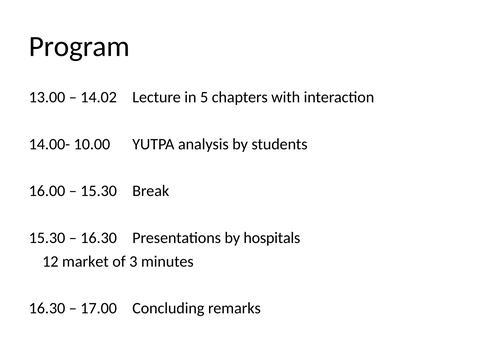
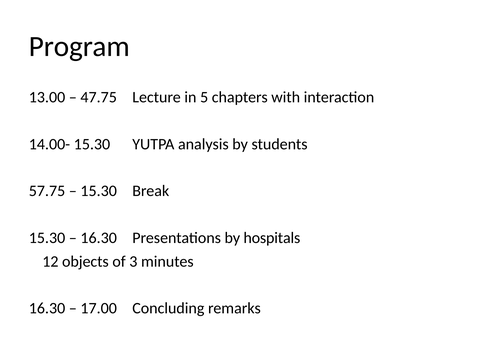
14.02: 14.02 -> 47.75
14.00- 10.00: 10.00 -> 15.30
16.00: 16.00 -> 57.75
market: market -> objects
